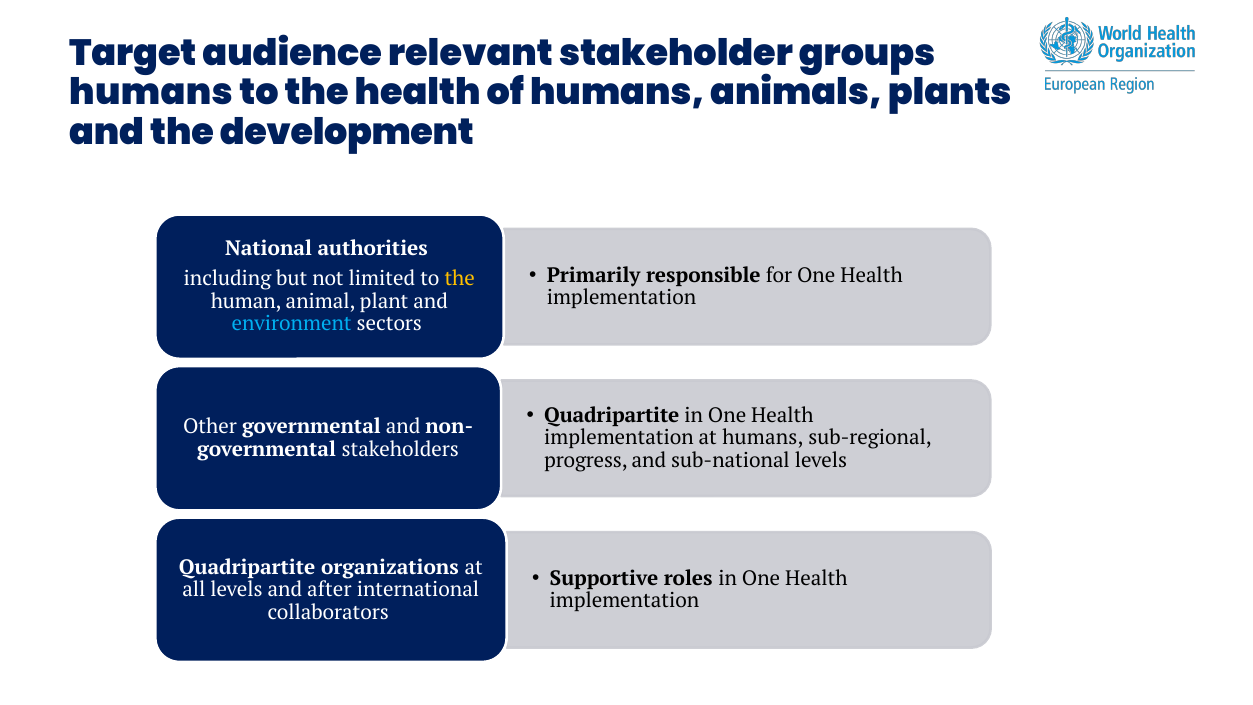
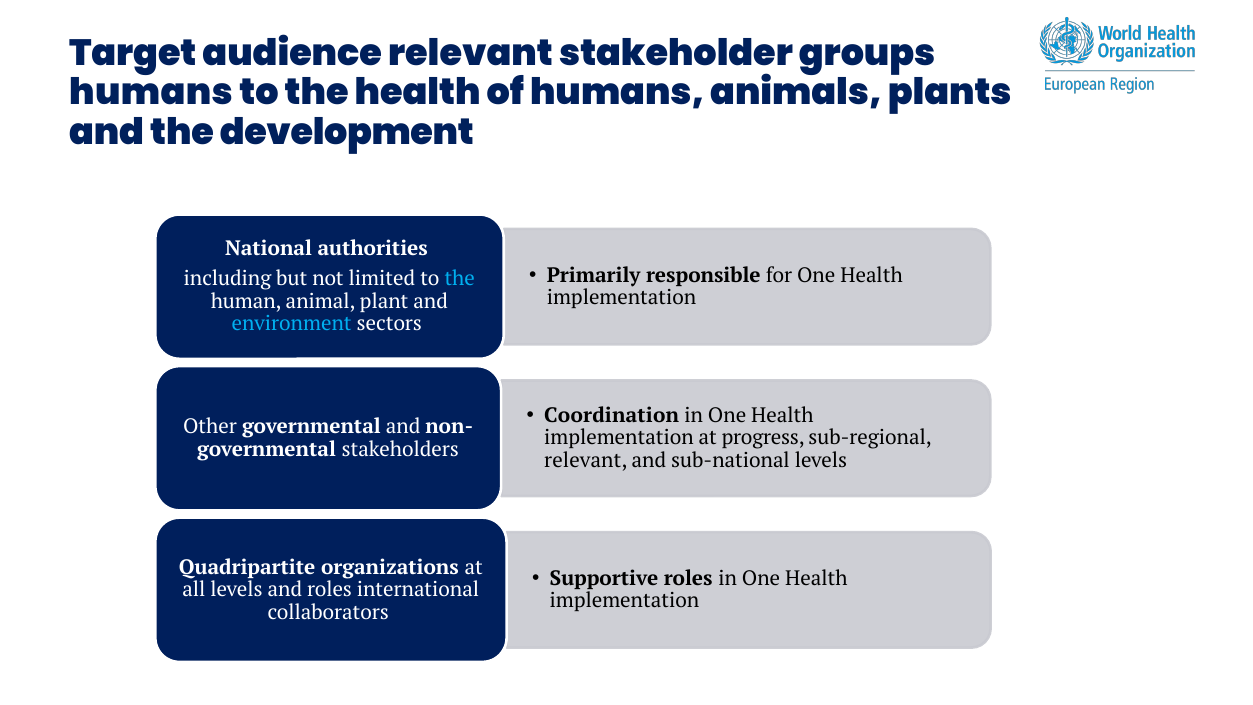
the at (460, 279) colour: yellow -> light blue
Quadripartite at (612, 415): Quadripartite -> Coordination
at humans: humans -> progress
progress at (586, 461): progress -> relevant
and after: after -> roles
